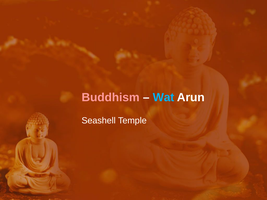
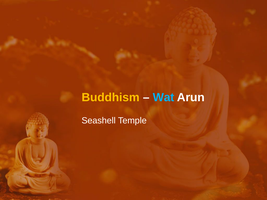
Buddhism colour: pink -> yellow
